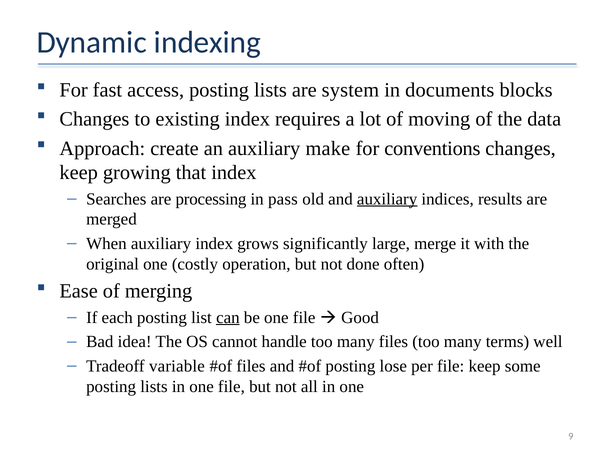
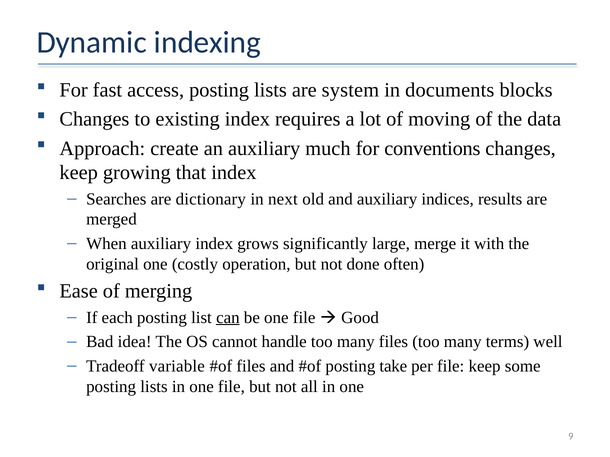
make: make -> much
processing: processing -> dictionary
pass: pass -> next
auxiliary at (387, 199) underline: present -> none
lose: lose -> take
